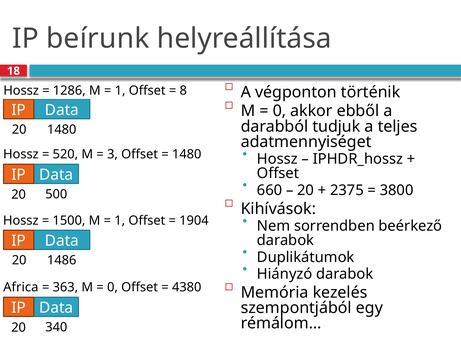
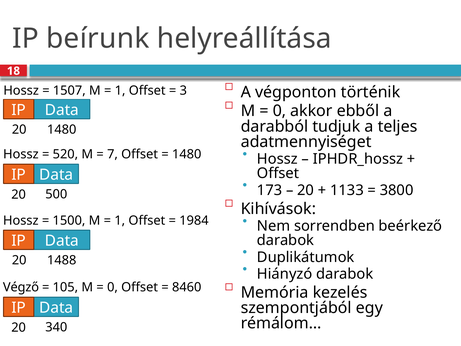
1286: 1286 -> 1507
8: 8 -> 3
3: 3 -> 7
660: 660 -> 173
2375: 2375 -> 1133
1904: 1904 -> 1984
1486: 1486 -> 1488
Africa: Africa -> Végző
363: 363 -> 105
4380: 4380 -> 8460
